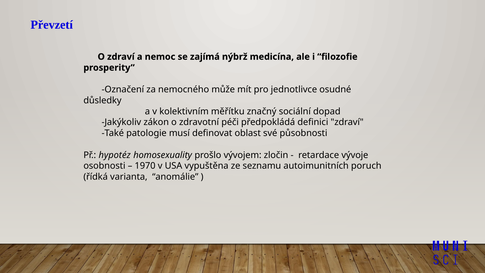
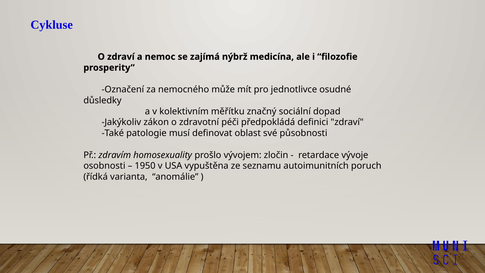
Převzetí: Převzetí -> Cykluse
hypotéz: hypotéz -> zdravím
1970: 1970 -> 1950
